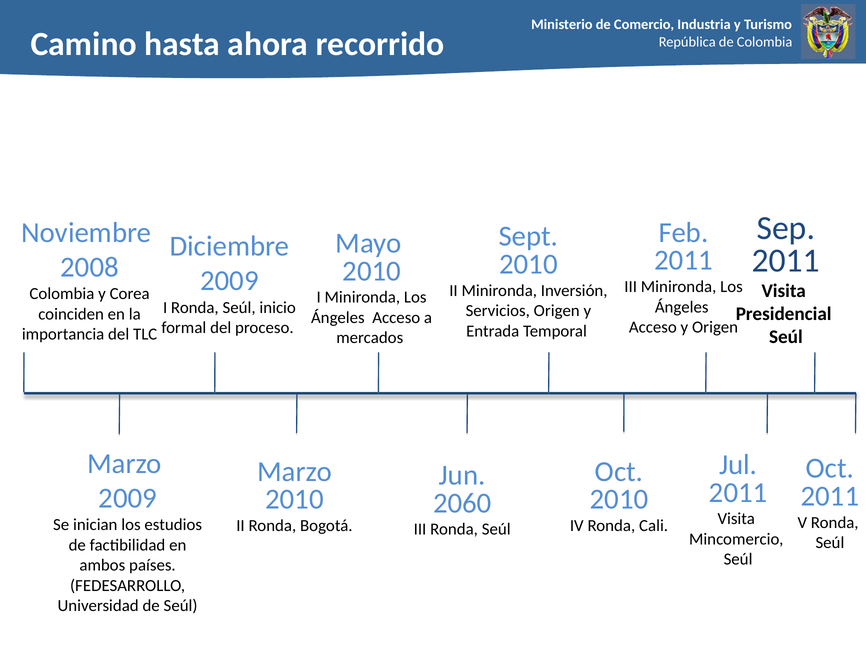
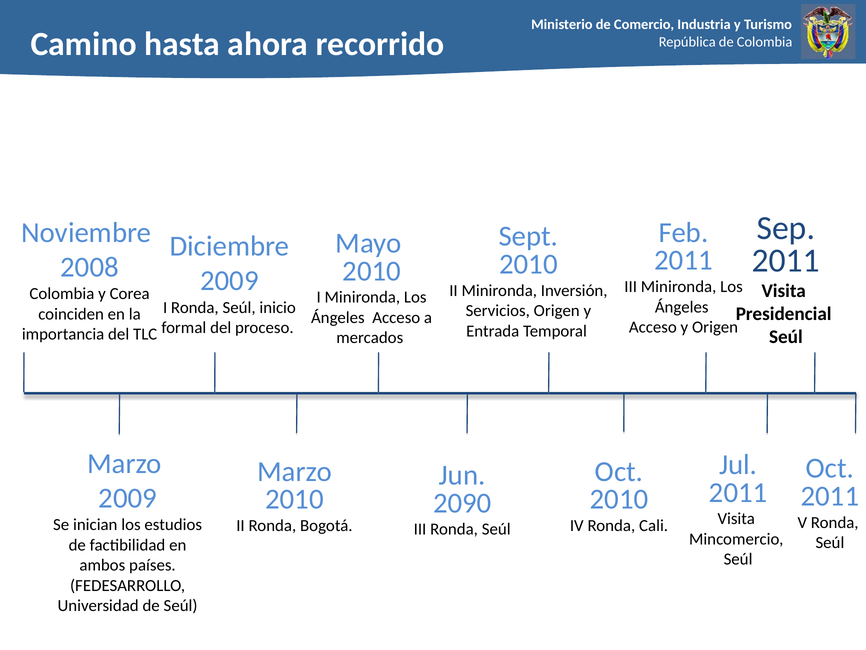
2060: 2060 -> 2090
